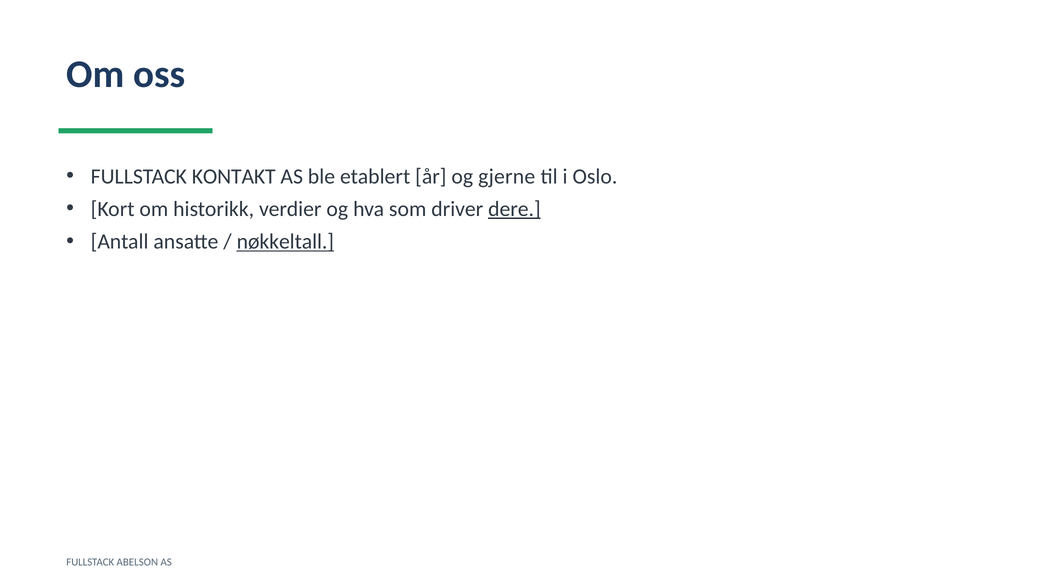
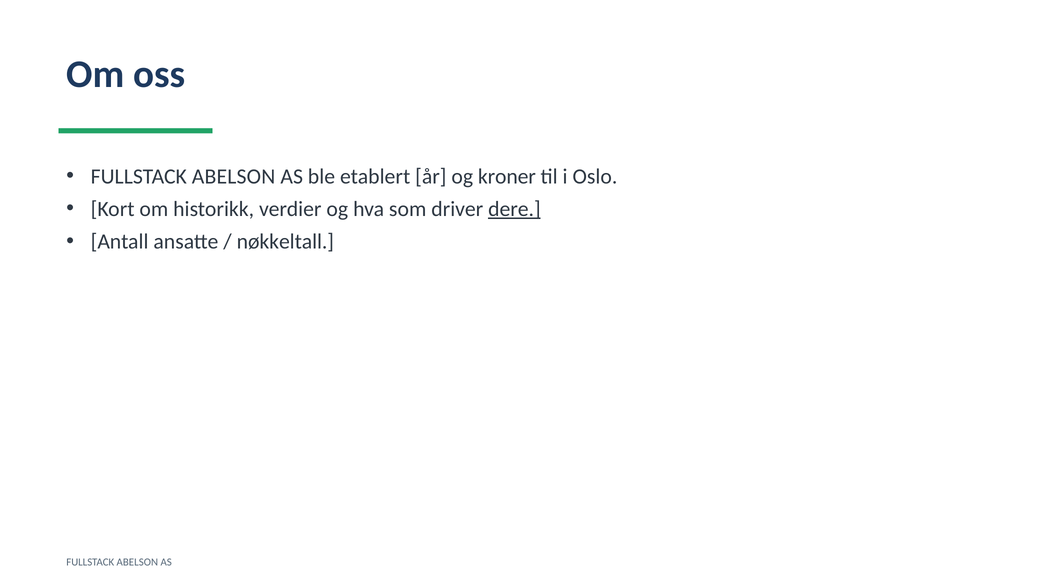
KONTAKT at (234, 176): KONTAKT -> ABELSON
gjerne: gjerne -> kroner
nøkkeltall underline: present -> none
